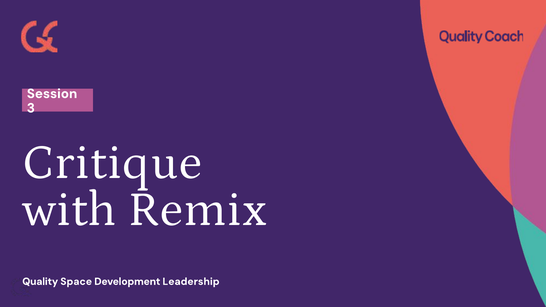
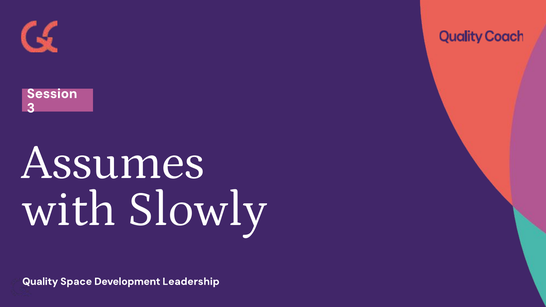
Critique: Critique -> Assumes
Remix: Remix -> Slowly
